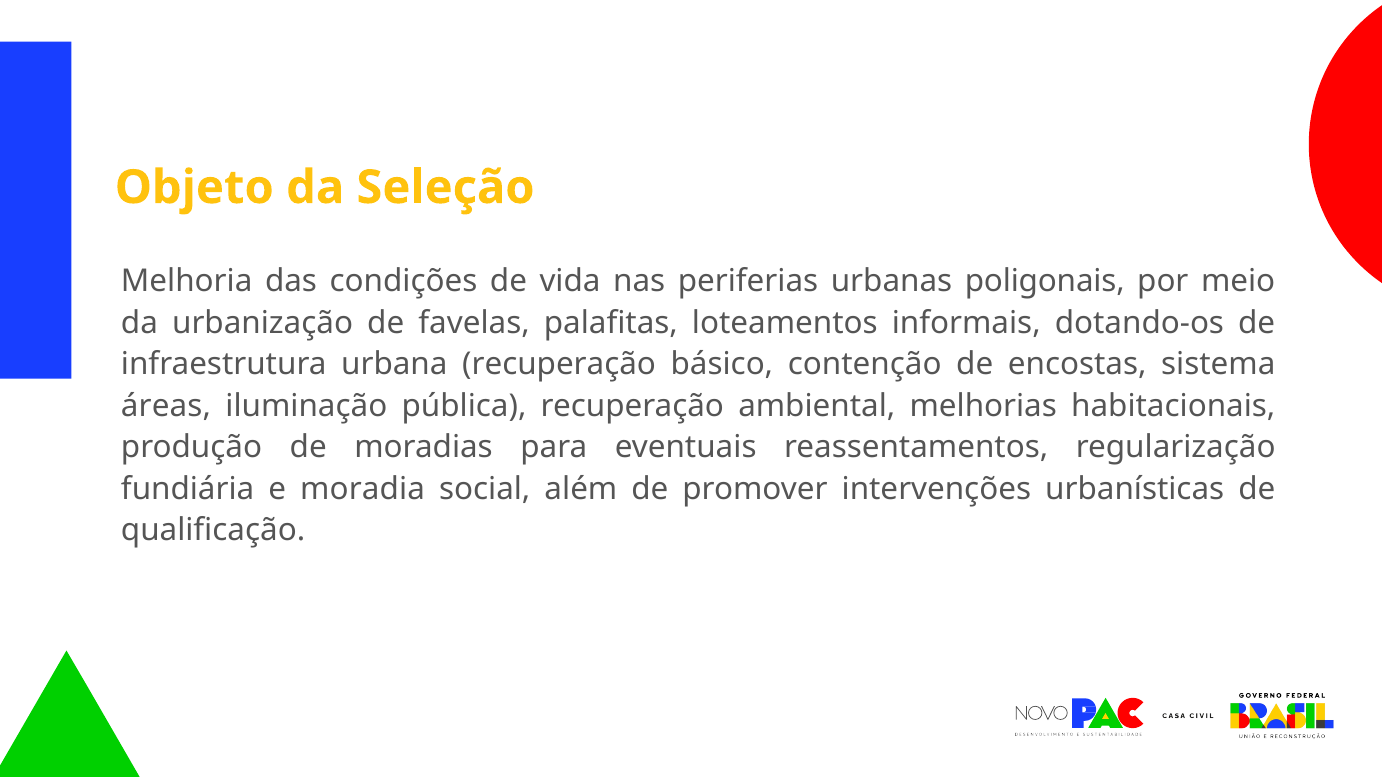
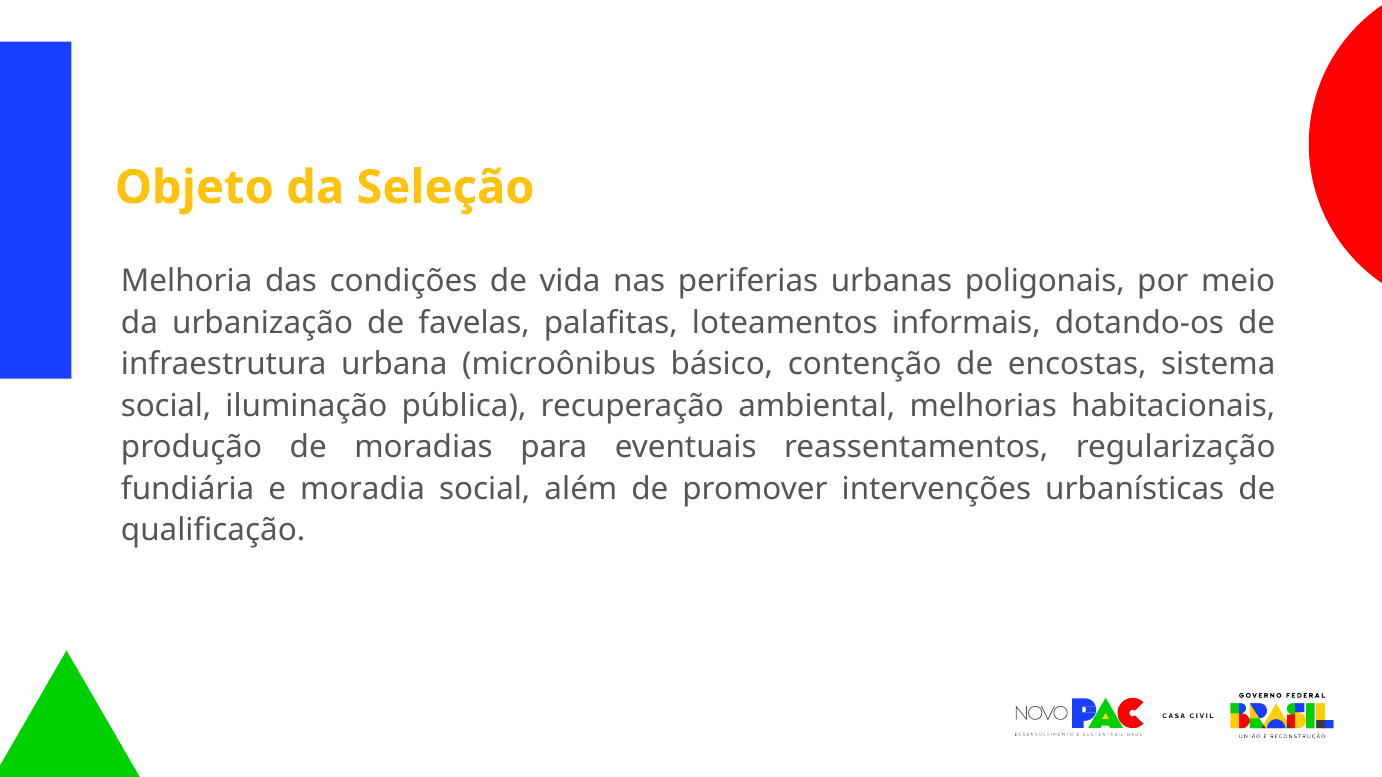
urbana recuperação: recuperação -> microônibus
áreas at (166, 406): áreas -> social
